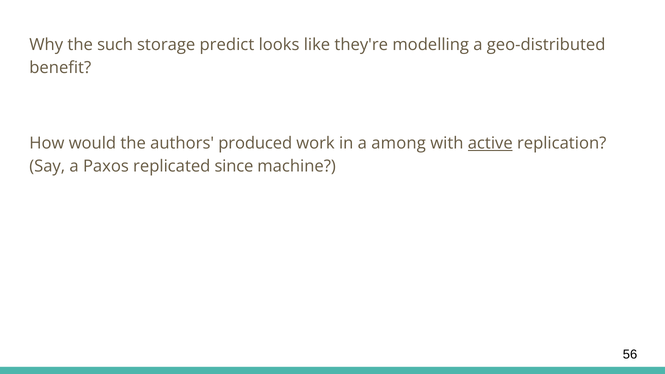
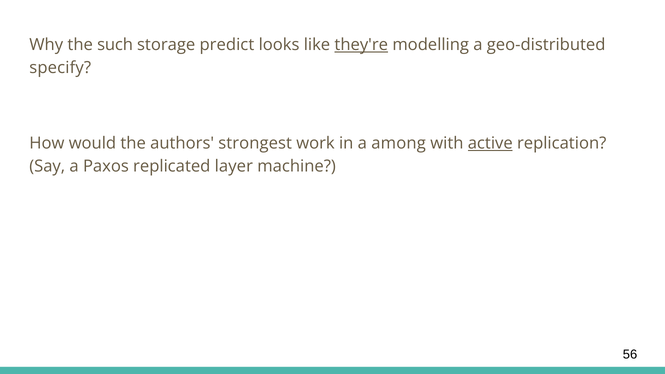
they're underline: none -> present
benefit: benefit -> specify
produced: produced -> strongest
since: since -> layer
